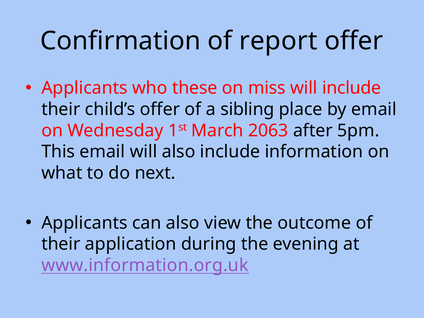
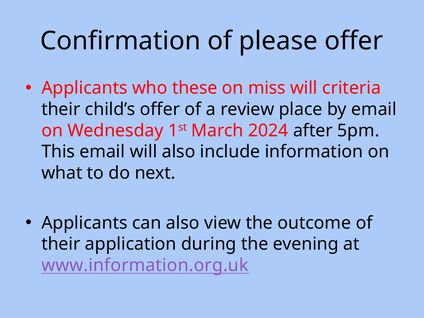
report: report -> please
will include: include -> criteria
sibling: sibling -> review
2063: 2063 -> 2024
